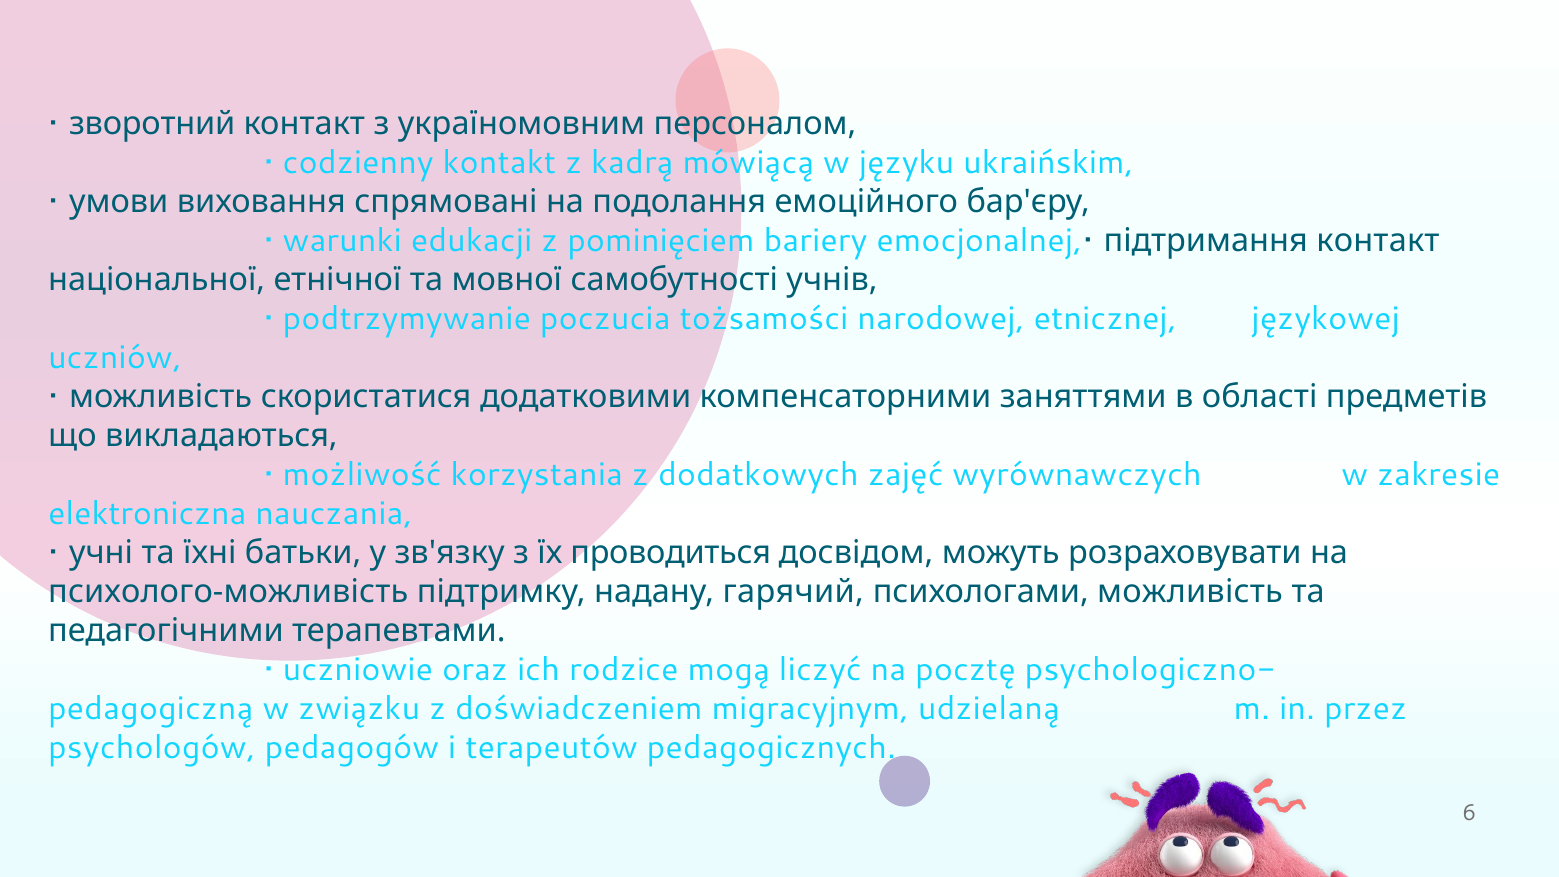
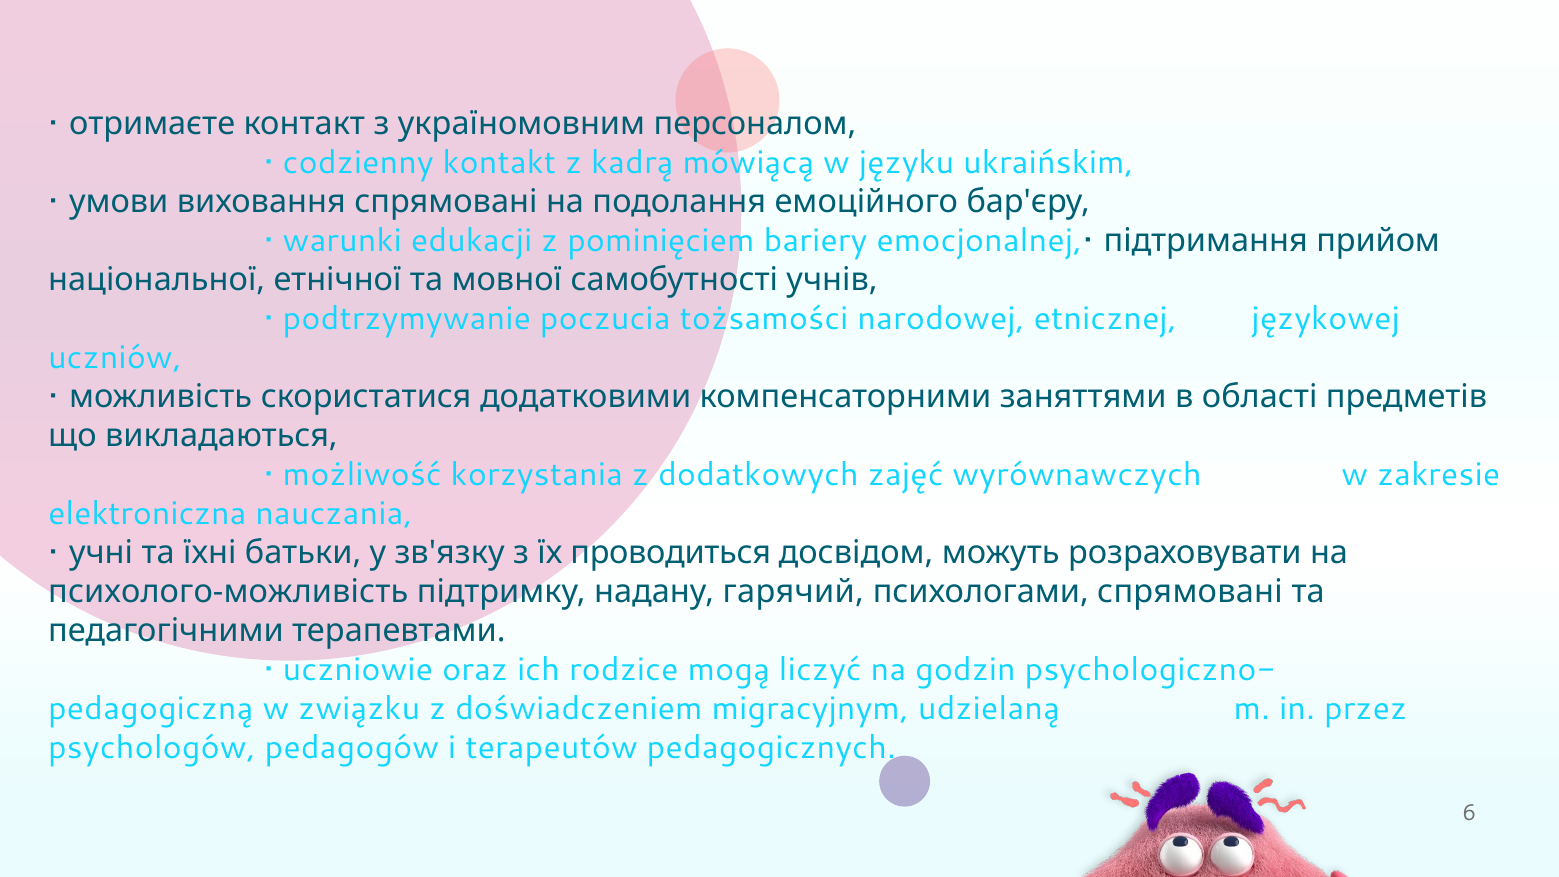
зворотний: зворотний -> отримаєте
підтримання контакт: контакт -> прийом
психологами можливість: можливість -> спрямовані
pocztę: pocztę -> godzin
